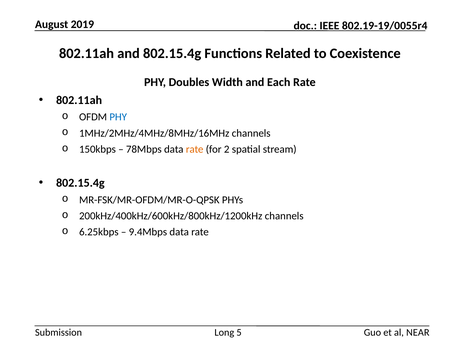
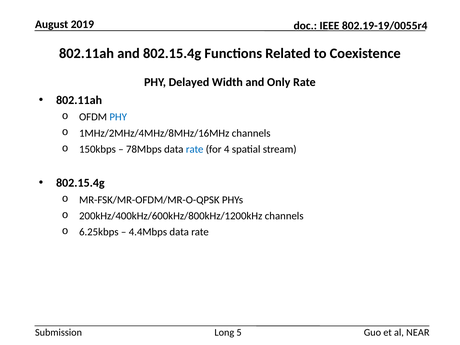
Doubles: Doubles -> Delayed
Each: Each -> Only
rate at (195, 149) colour: orange -> blue
2: 2 -> 4
9.4Mbps: 9.4Mbps -> 4.4Mbps
